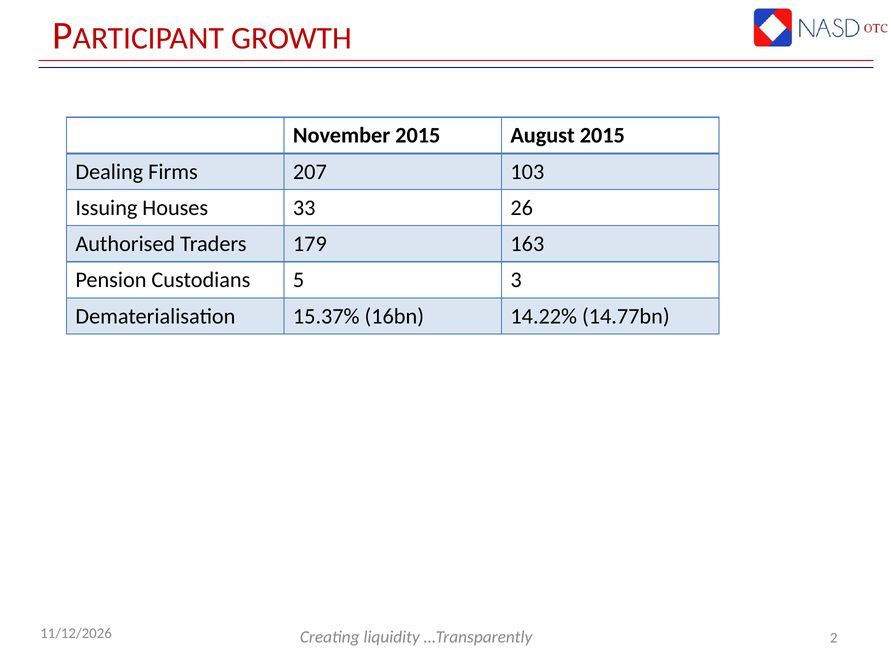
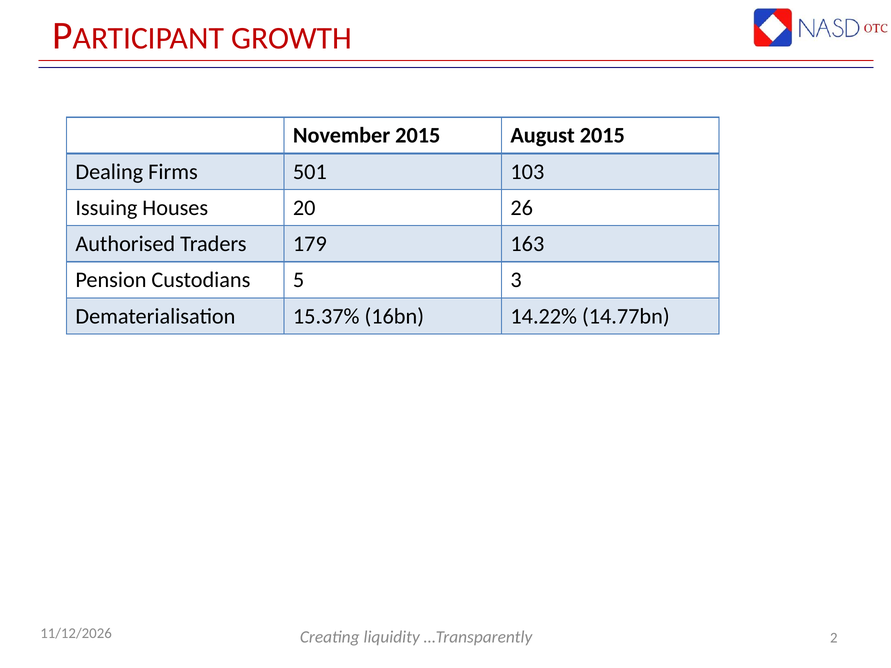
207: 207 -> 501
33: 33 -> 20
